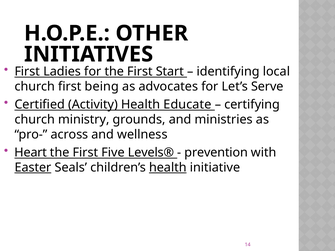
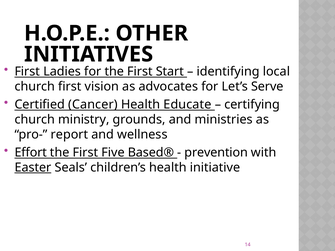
being: being -> vision
Activity: Activity -> Cancer
across: across -> report
Heart: Heart -> Effort
Levels®: Levels® -> Based®
health at (168, 168) underline: present -> none
